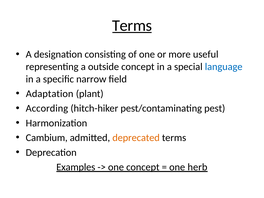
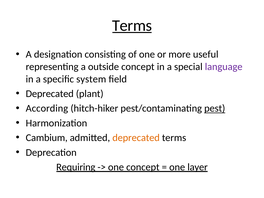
language colour: blue -> purple
narrow: narrow -> system
Adaptation at (50, 94): Adaptation -> Deprecated
pest underline: none -> present
Examples: Examples -> Requiring
herb: herb -> layer
